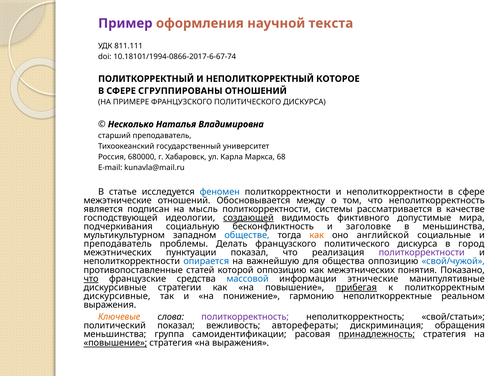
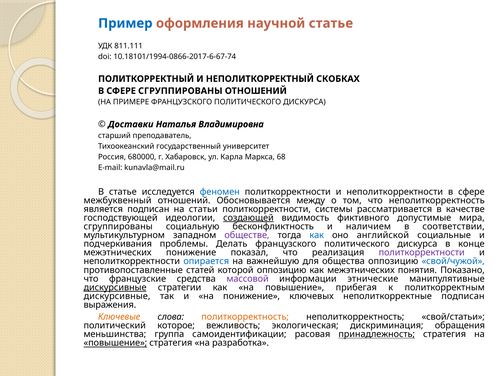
Пример colour: purple -> blue
научной текста: текста -> статье
КОТОРОЕ: КОТОРОЕ -> СКОБКАХ
Несколько: Несколько -> Доставки
межэтнические: межэтнические -> межбуквенный
мысль: мысль -> статьи
подчеркивания at (118, 226): подчеркивания -> сгруппированы
заголовке: заголовке -> наличием
в меньшинства: меньшинства -> соответствии
обществе colour: blue -> purple
как at (317, 235) colour: orange -> blue
преподаватель at (118, 244): преподаватель -> подчеркивания
город: город -> конце
межэтнических пунктуации: пунктуации -> понижение
что at (91, 279) underline: present -> none
массовой colour: blue -> purple
дискурсивные at (115, 287) underline: none -> present
прибегая underline: present -> none
гармонию: гармонию -> ключевых
неполиткорректные реальном: реальном -> подписан
политкорректность colour: purple -> orange
политический показал: показал -> которое
авторефераты: авторефераты -> экологическая
на выражения: выражения -> разработка
